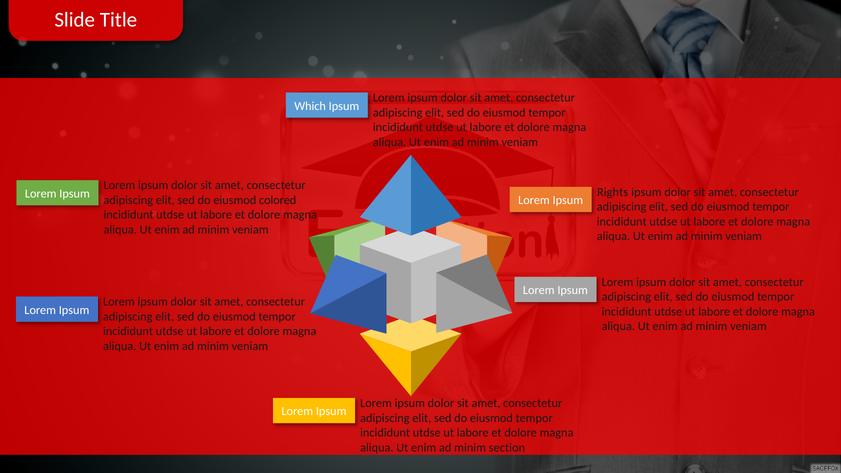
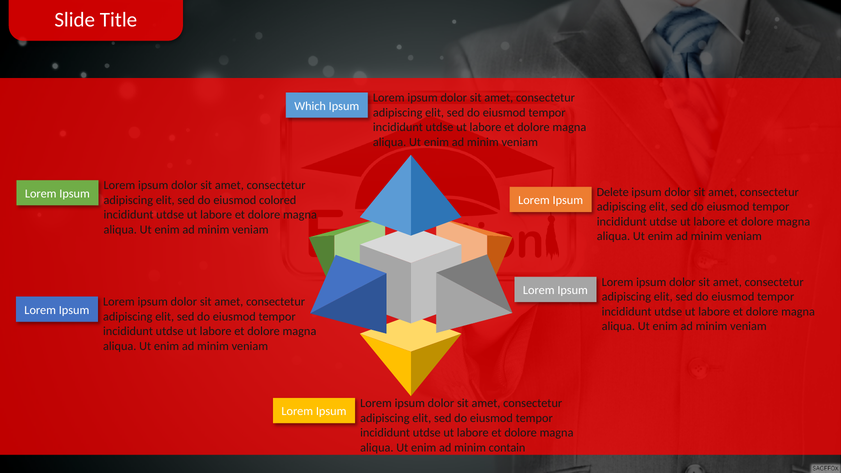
Rights: Rights -> Delete
section: section -> contain
